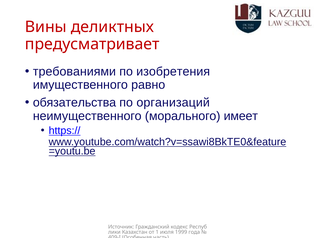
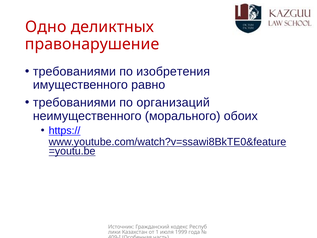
Вины: Вины -> Одно
предусматривает: предусматривает -> правонарушение
обязательства at (74, 103): обязательства -> требованиями
имеет: имеет -> обоих
